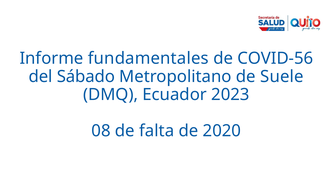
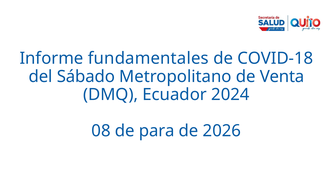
COVID-56: COVID-56 -> COVID-18
Suele: Suele -> Venta
2023: 2023 -> 2024
falta: falta -> para
2020: 2020 -> 2026
